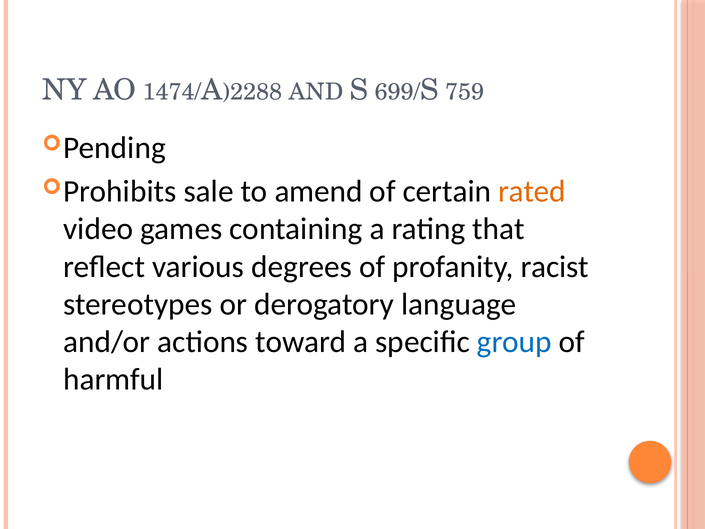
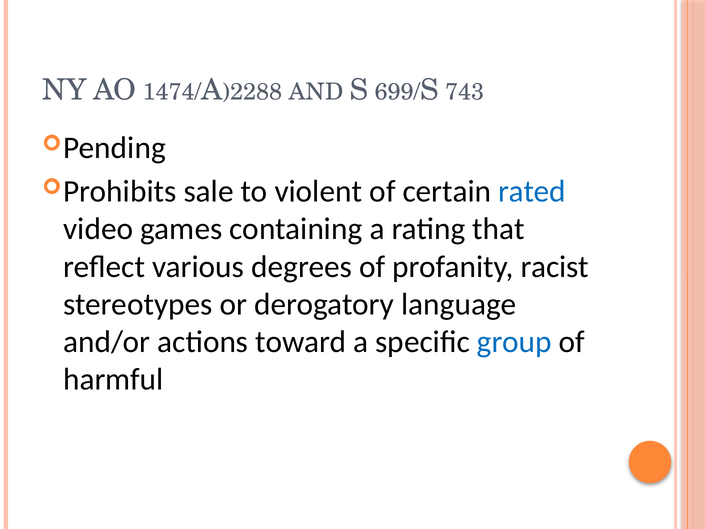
759: 759 -> 743
amend: amend -> violent
rated colour: orange -> blue
